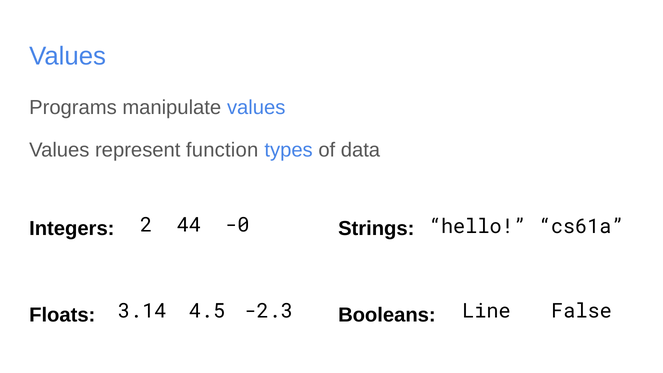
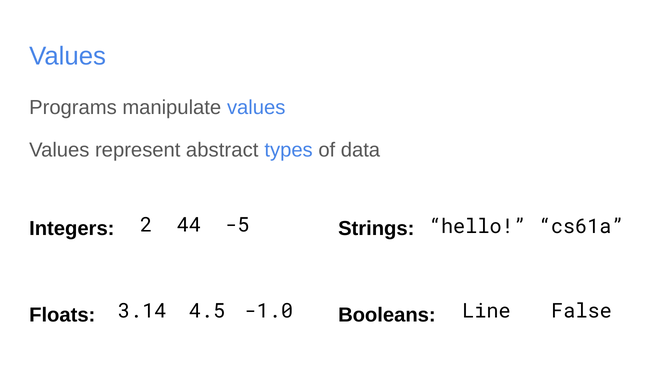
function: function -> abstract
-0: -0 -> -5
-2.3: -2.3 -> -1.0
